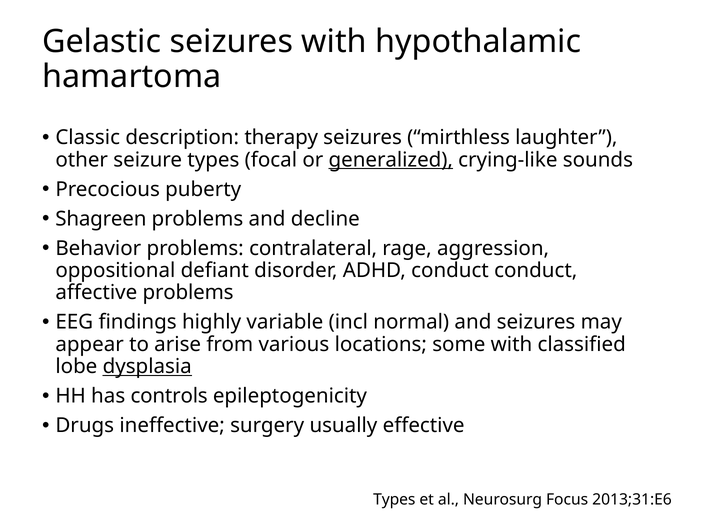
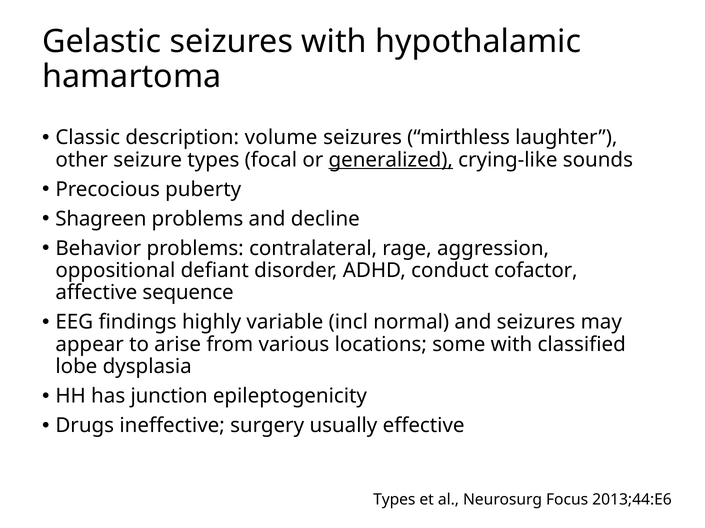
therapy: therapy -> volume
conduct conduct: conduct -> cofactor
affective problems: problems -> sequence
dysplasia underline: present -> none
controls: controls -> junction
2013;31:E6: 2013;31:E6 -> 2013;44:E6
